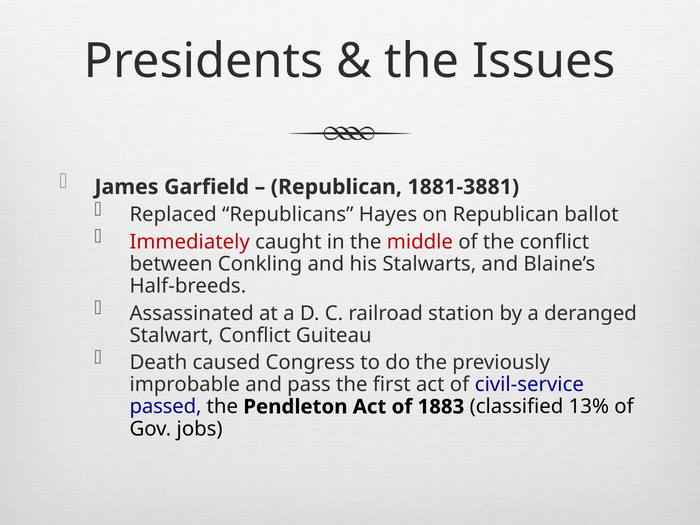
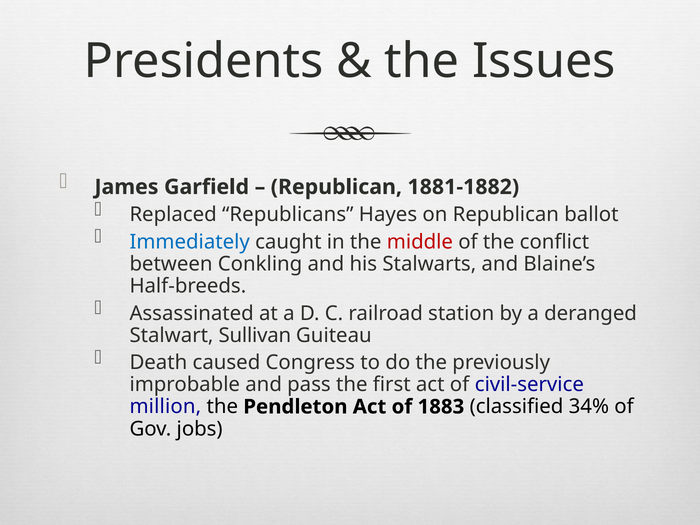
1881-3881: 1881-3881 -> 1881-1882
Immediately colour: red -> blue
Stalwart Conflict: Conflict -> Sullivan
passed: passed -> million
13%: 13% -> 34%
